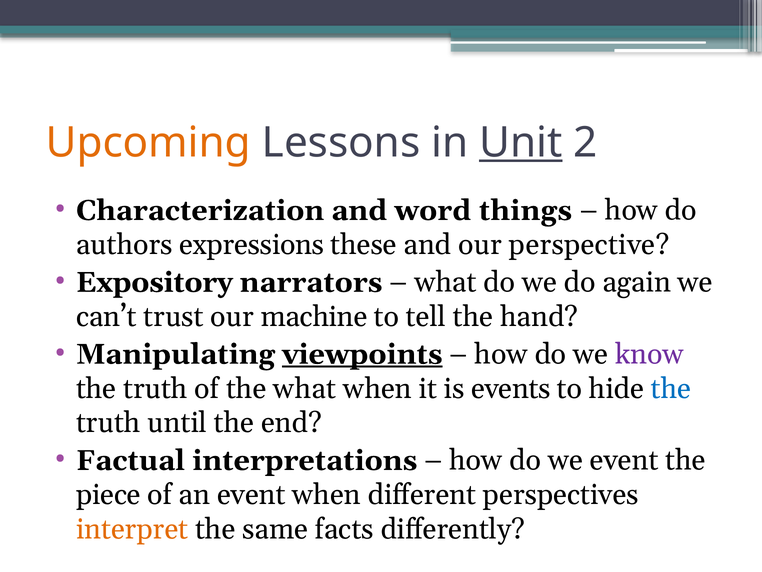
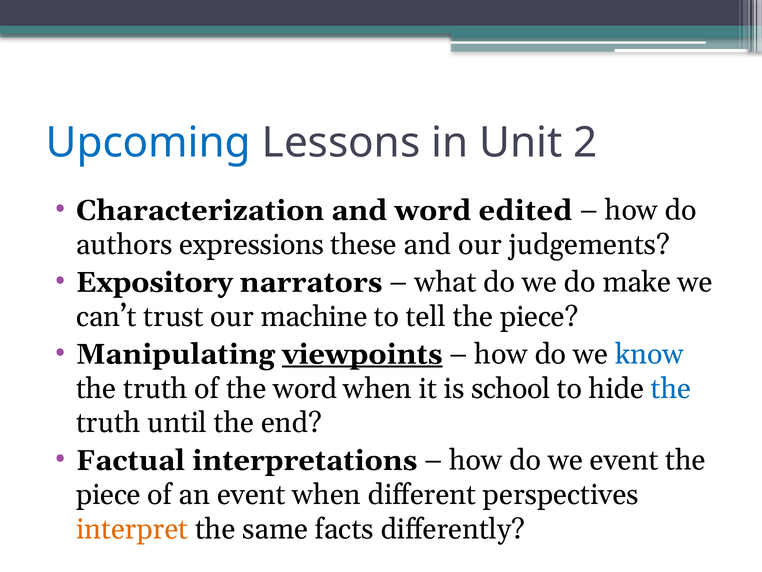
Upcoming colour: orange -> blue
Unit underline: present -> none
things: things -> edited
perspective: perspective -> judgements
again: again -> make
tell the hand: hand -> piece
know colour: purple -> blue
the what: what -> word
events: events -> school
